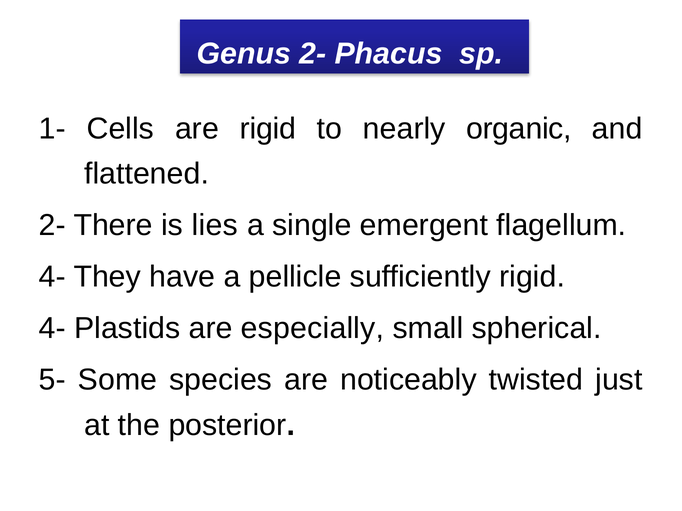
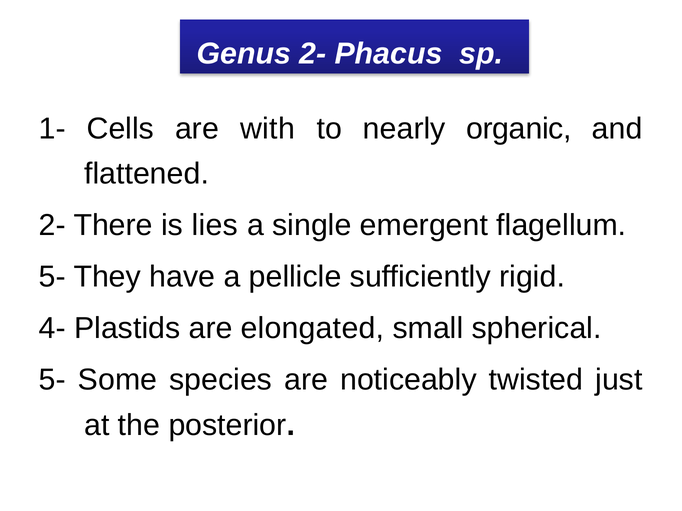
are rigid: rigid -> with
4- at (52, 277): 4- -> 5-
especially: especially -> elongated
